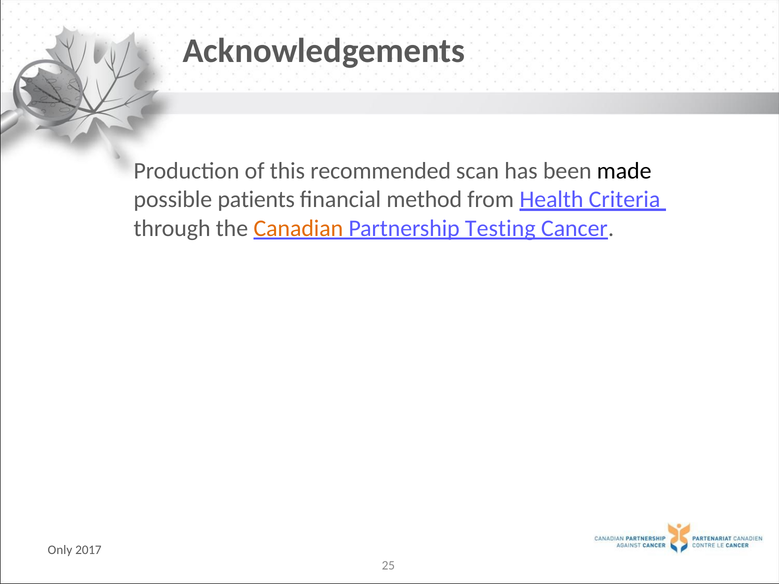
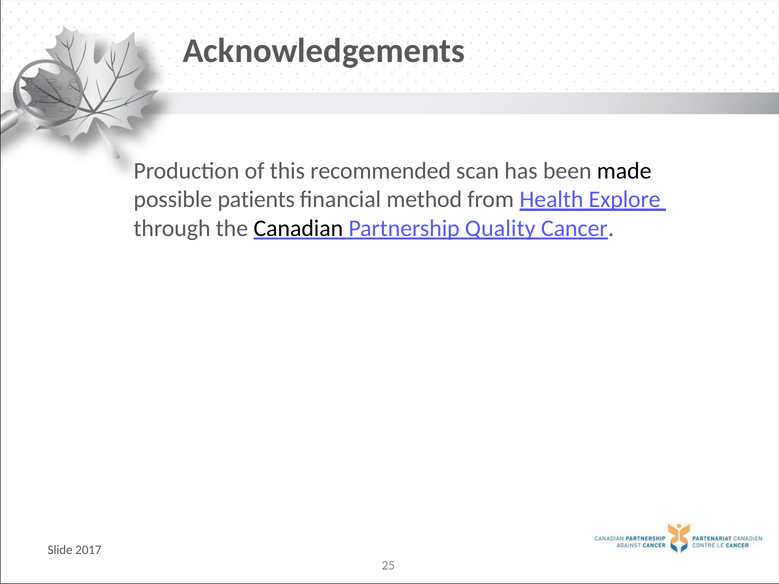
Criteria: Criteria -> Explore
Canadian colour: orange -> black
Testing: Testing -> Quality
Only: Only -> Slide
